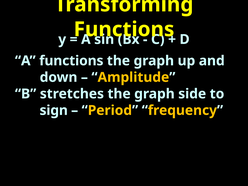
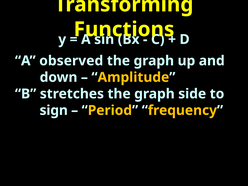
A functions: functions -> observed
